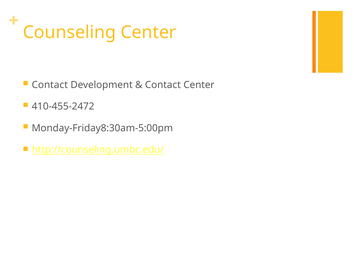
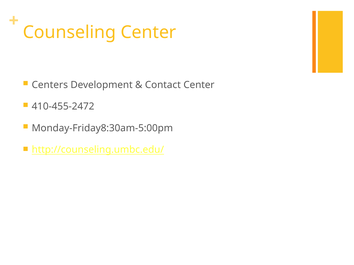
Contact at (50, 85): Contact -> Centers
